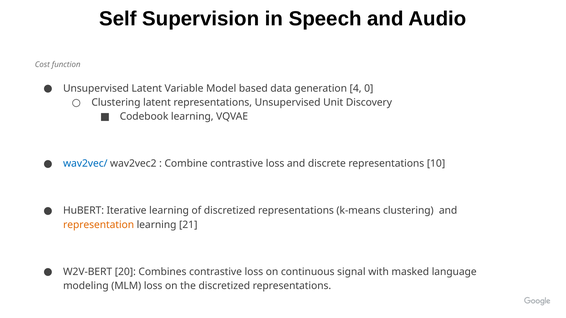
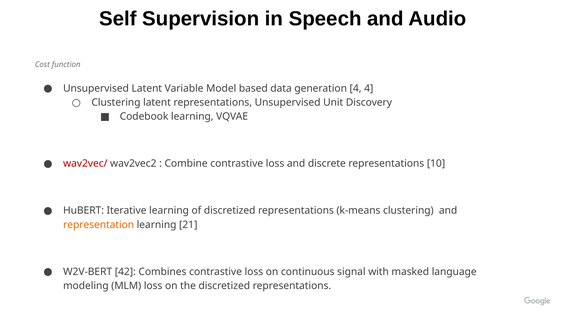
4 0: 0 -> 4
wav2vec/ colour: blue -> red
20: 20 -> 42
